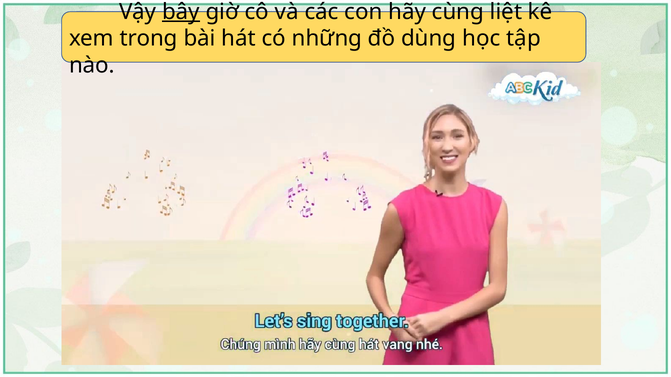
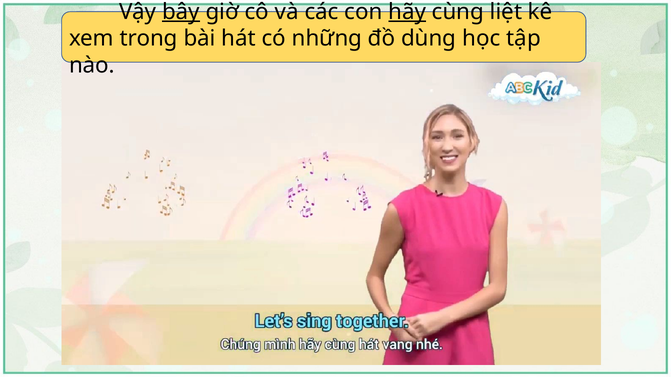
hãy underline: none -> present
